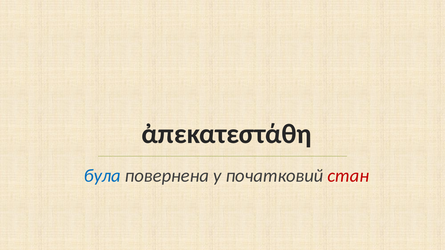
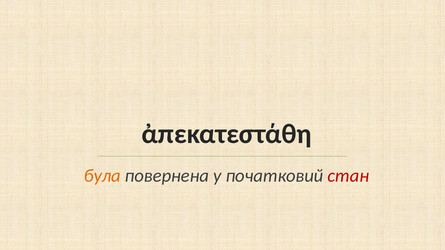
була colour: blue -> orange
